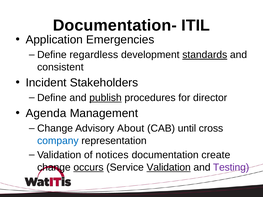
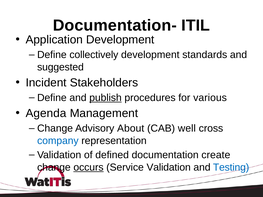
Application Emergencies: Emergencies -> Development
regardless: regardless -> collectively
standards underline: present -> none
consistent: consistent -> suggested
director: director -> various
until: until -> well
notices: notices -> defined
Validation at (169, 167) underline: present -> none
Testing colour: purple -> blue
